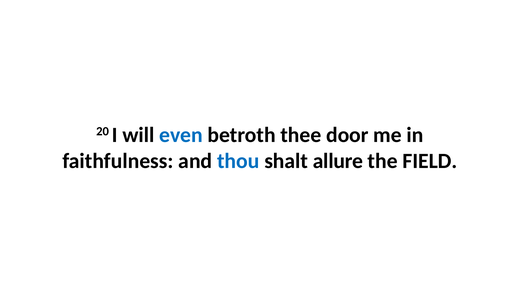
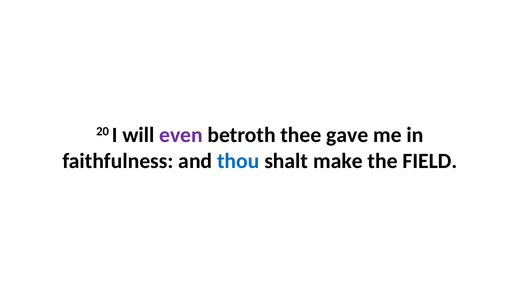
even colour: blue -> purple
door: door -> gave
allure: allure -> make
